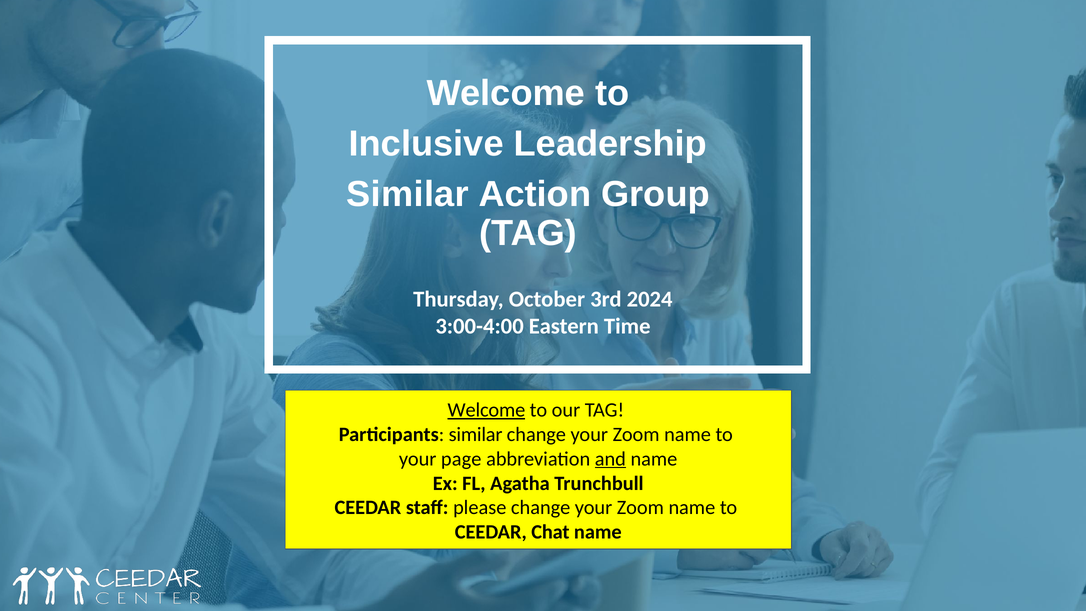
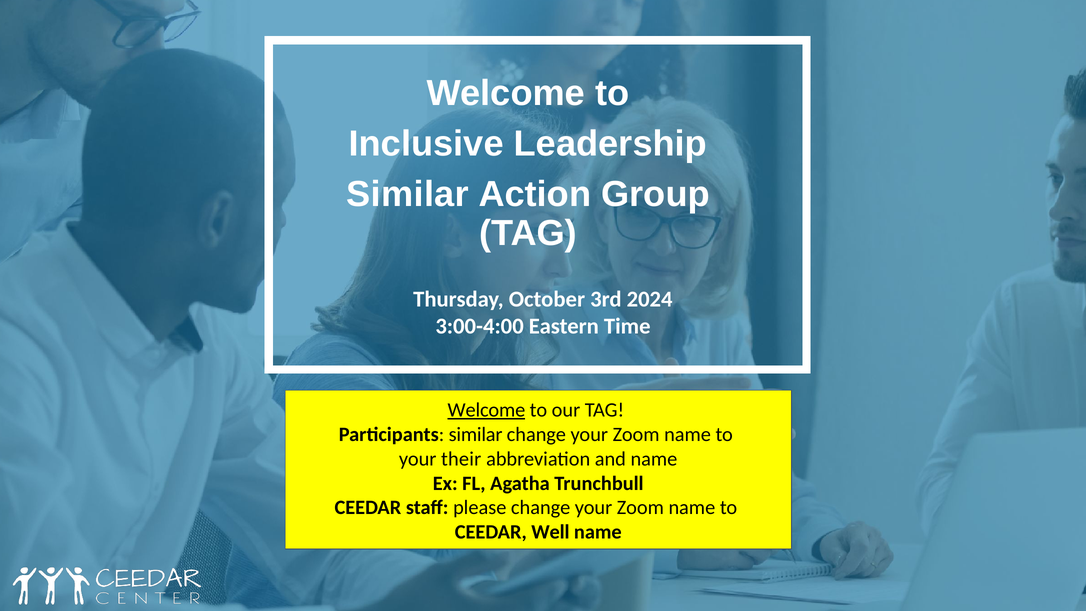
page: page -> their
and underline: present -> none
Chat: Chat -> Well
